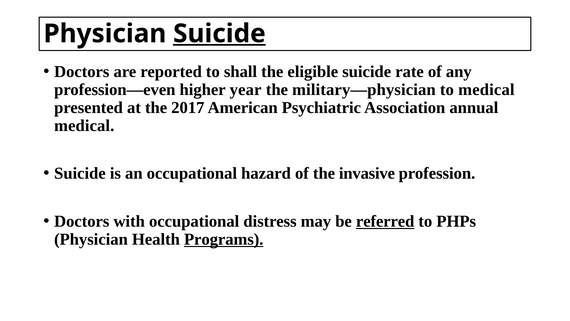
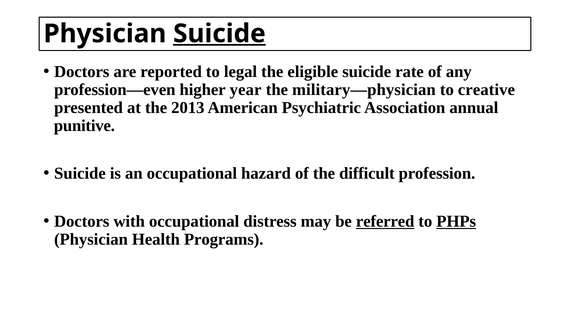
shall: shall -> legal
to medical: medical -> creative
2017: 2017 -> 2013
medical at (84, 125): medical -> punitive
invasive: invasive -> difficult
PHPs underline: none -> present
Programs underline: present -> none
